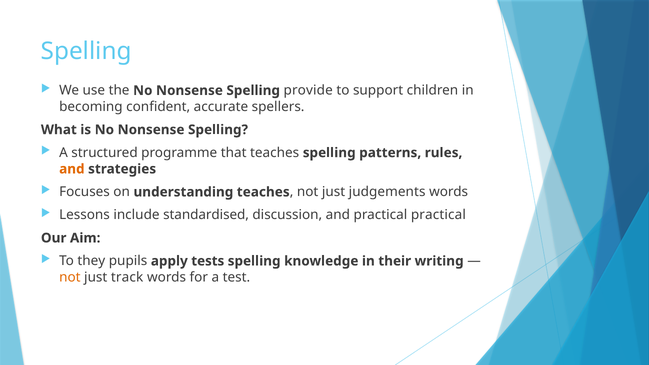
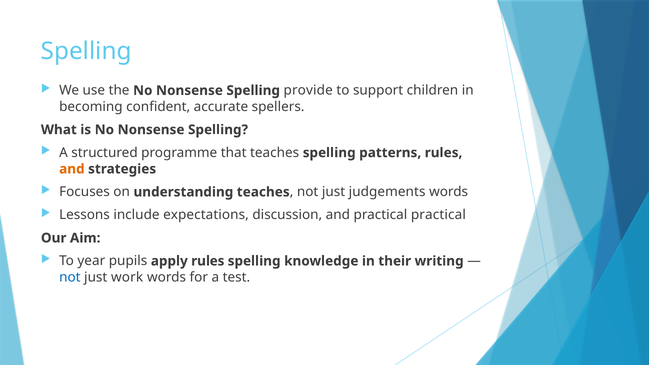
standardised: standardised -> expectations
they: they -> year
apply tests: tests -> rules
not at (70, 277) colour: orange -> blue
track: track -> work
